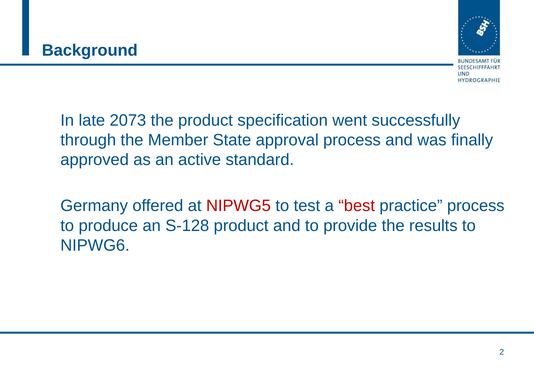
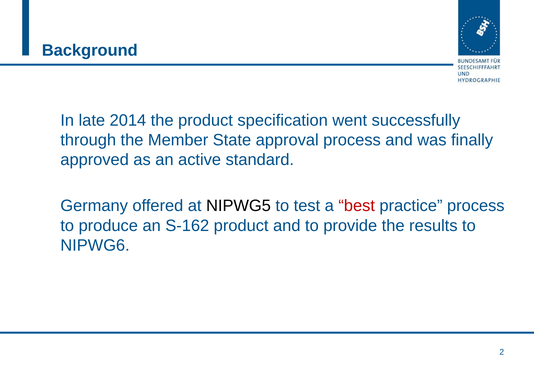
2073: 2073 -> 2014
NIPWG5 colour: red -> black
S-128: S-128 -> S-162
